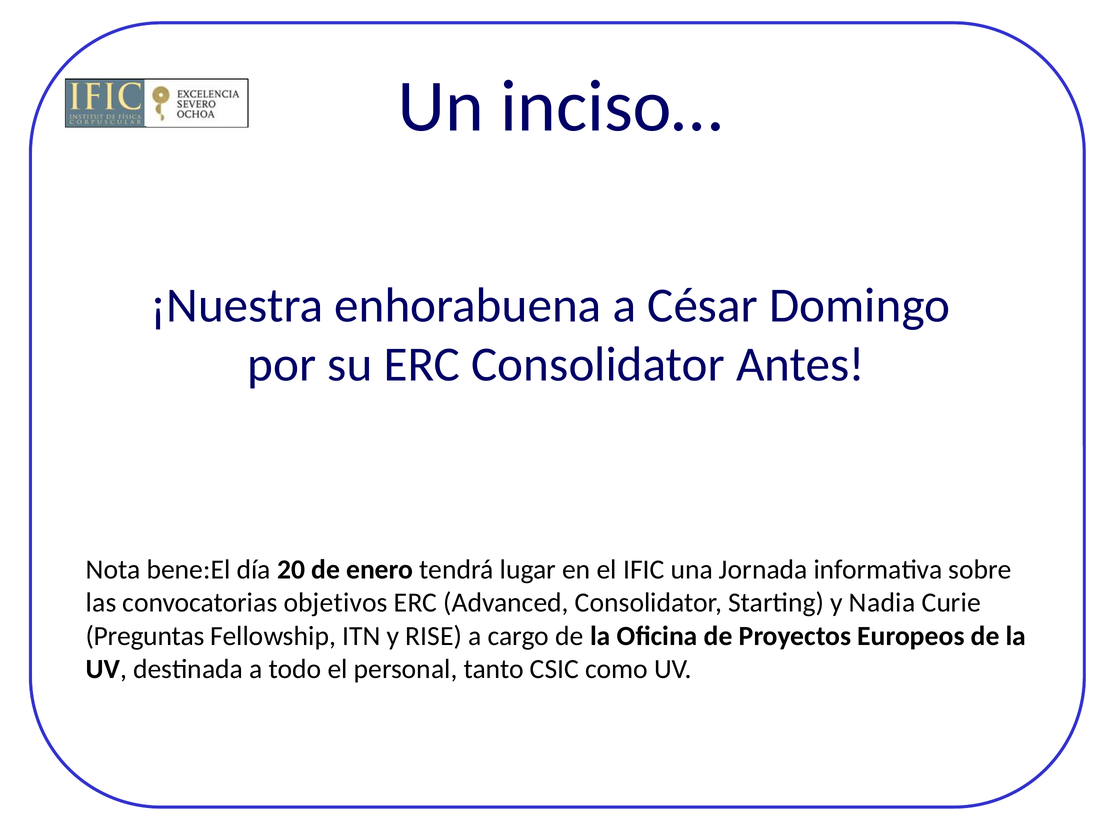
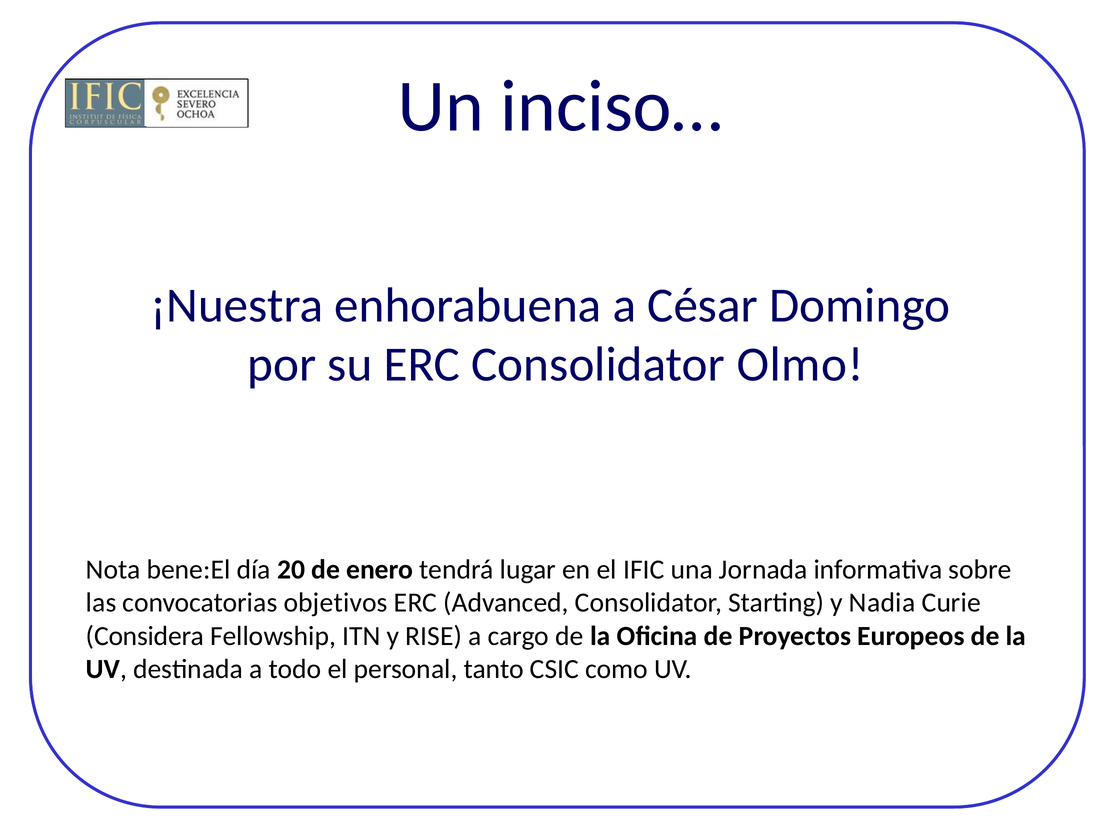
Antes: Antes -> Olmo
Preguntas: Preguntas -> Considera
